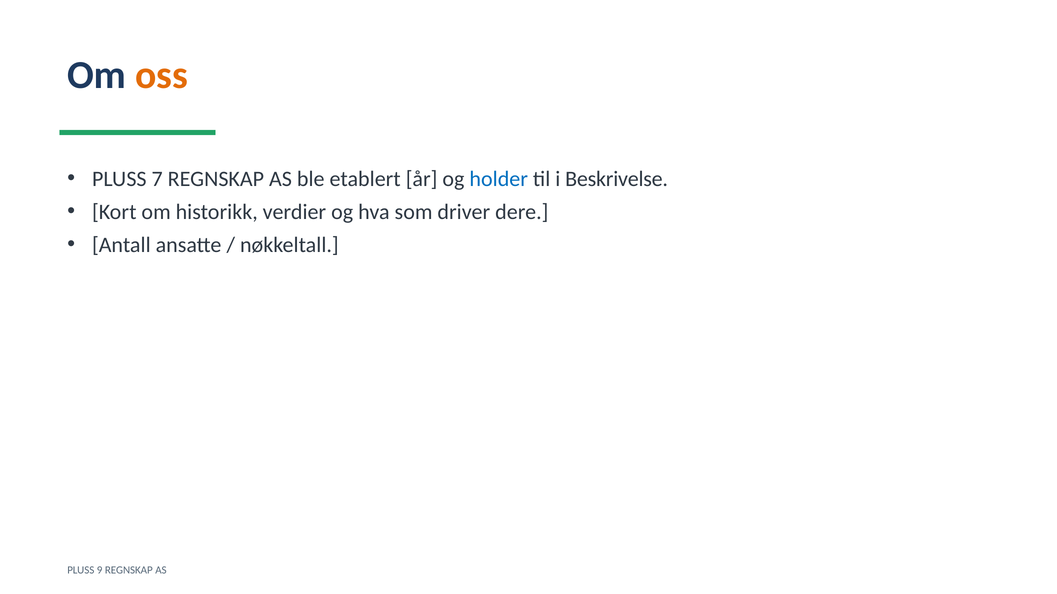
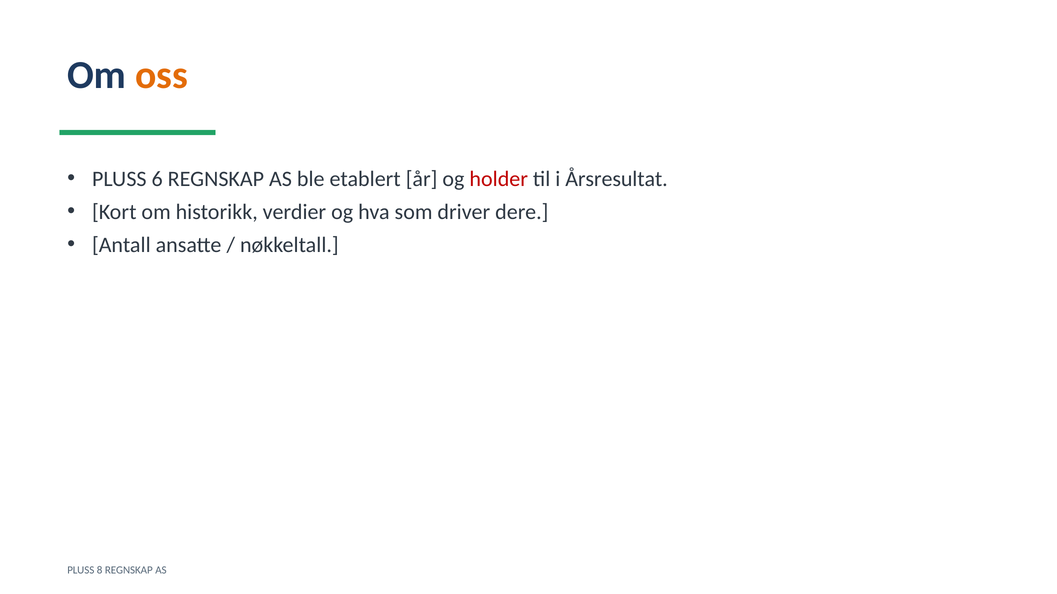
7: 7 -> 6
holder colour: blue -> red
Beskrivelse: Beskrivelse -> Årsresultat
9: 9 -> 8
